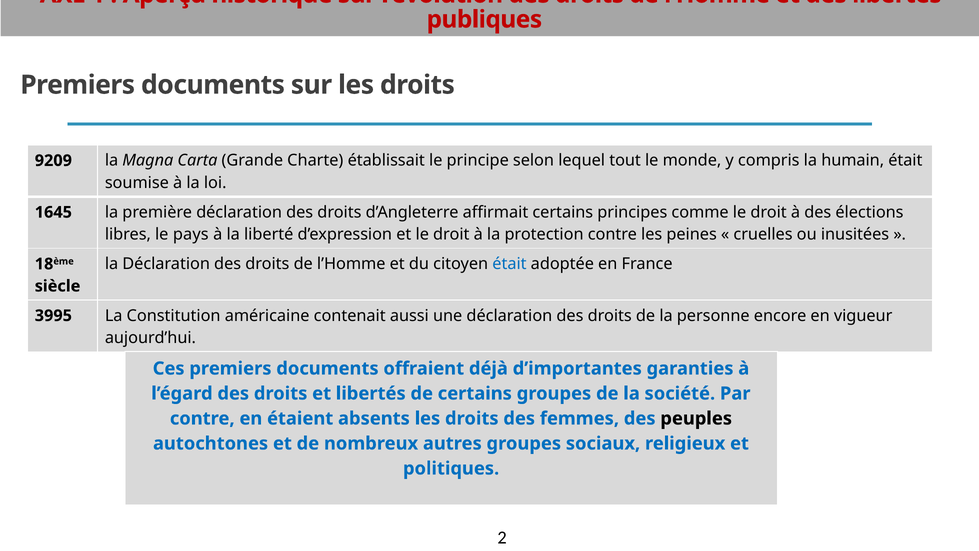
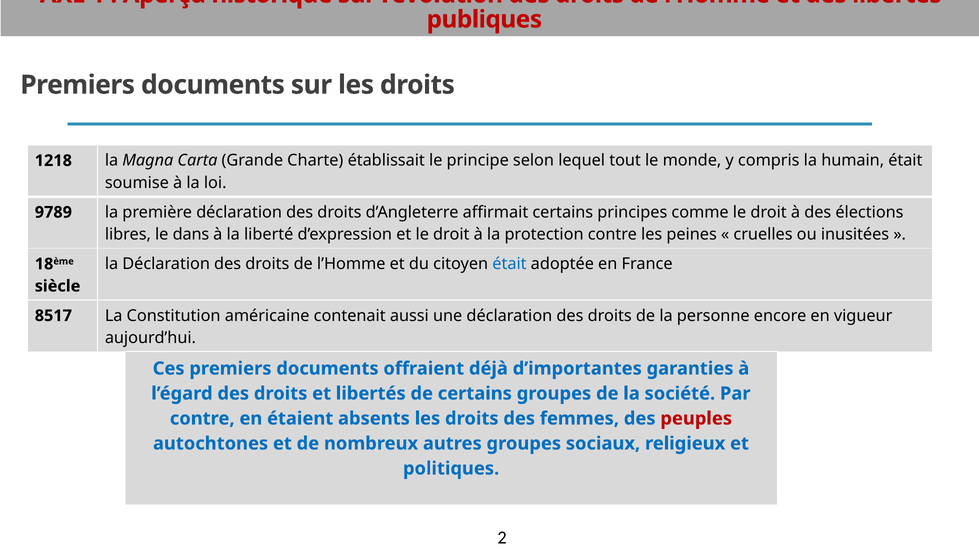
9209: 9209 -> 1218
1645: 1645 -> 9789
pays: pays -> dans
3995: 3995 -> 8517
peuples colour: black -> red
